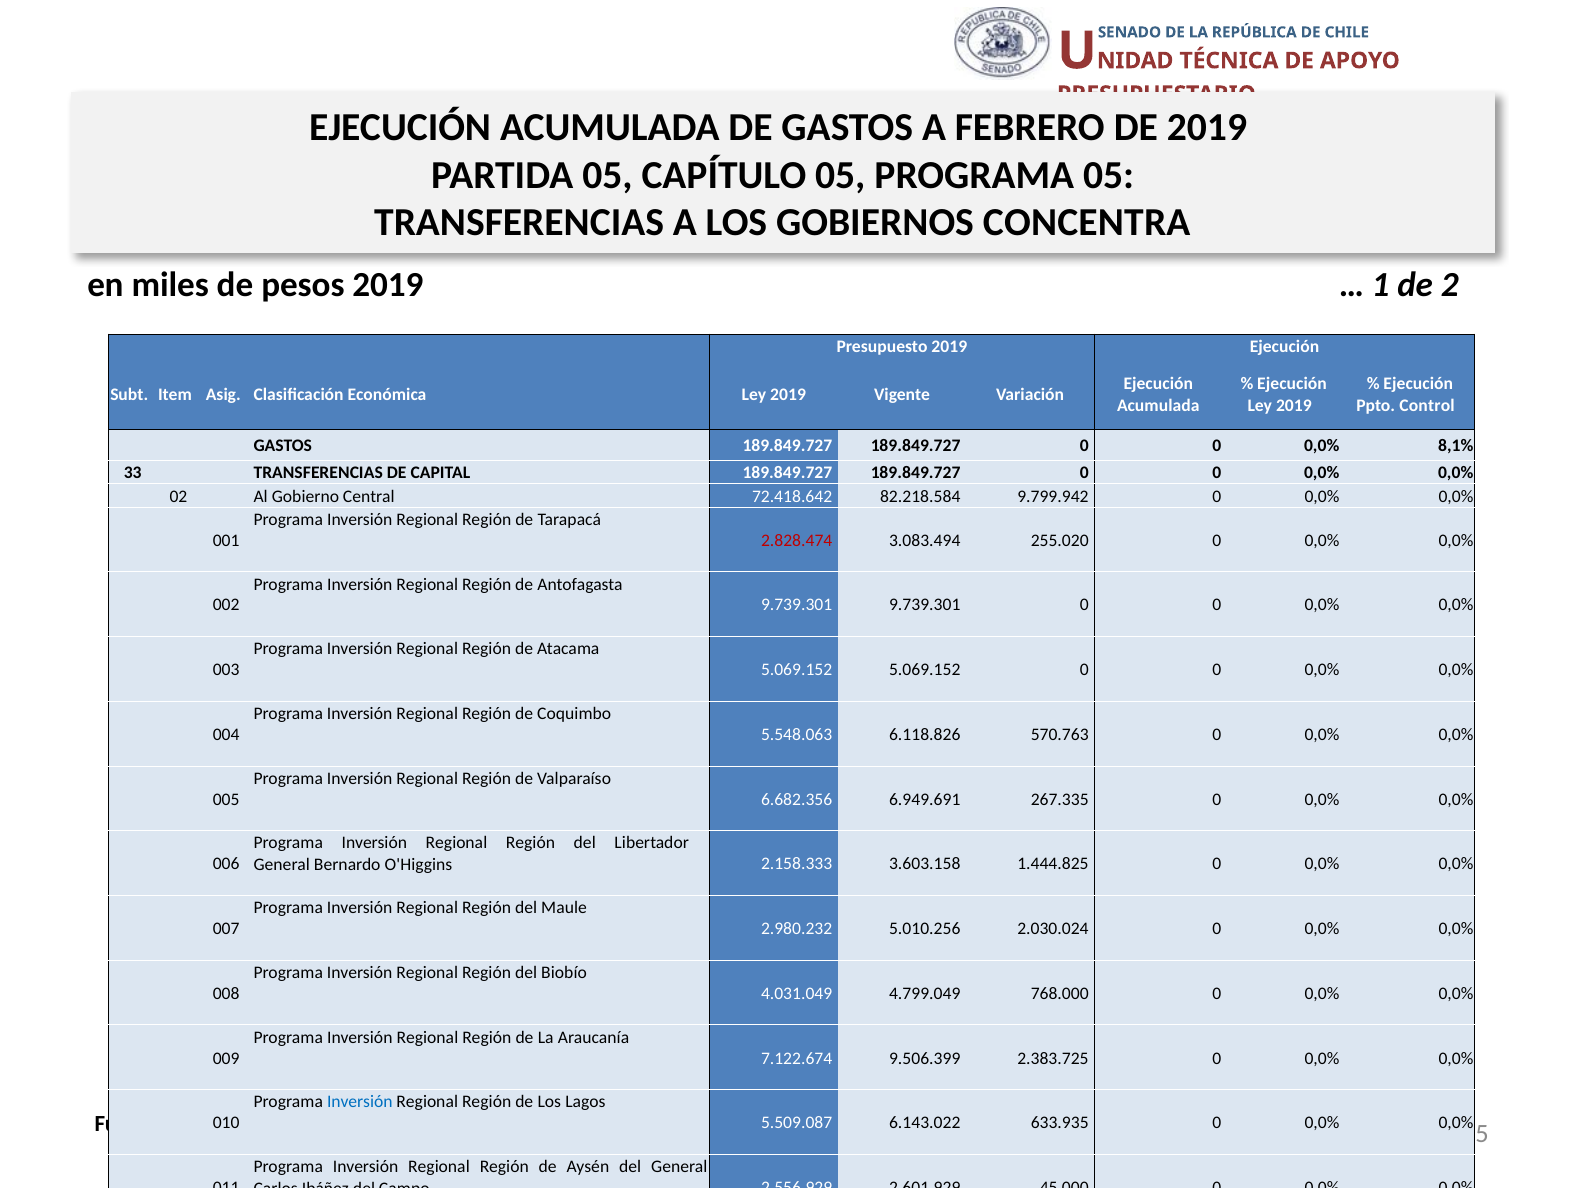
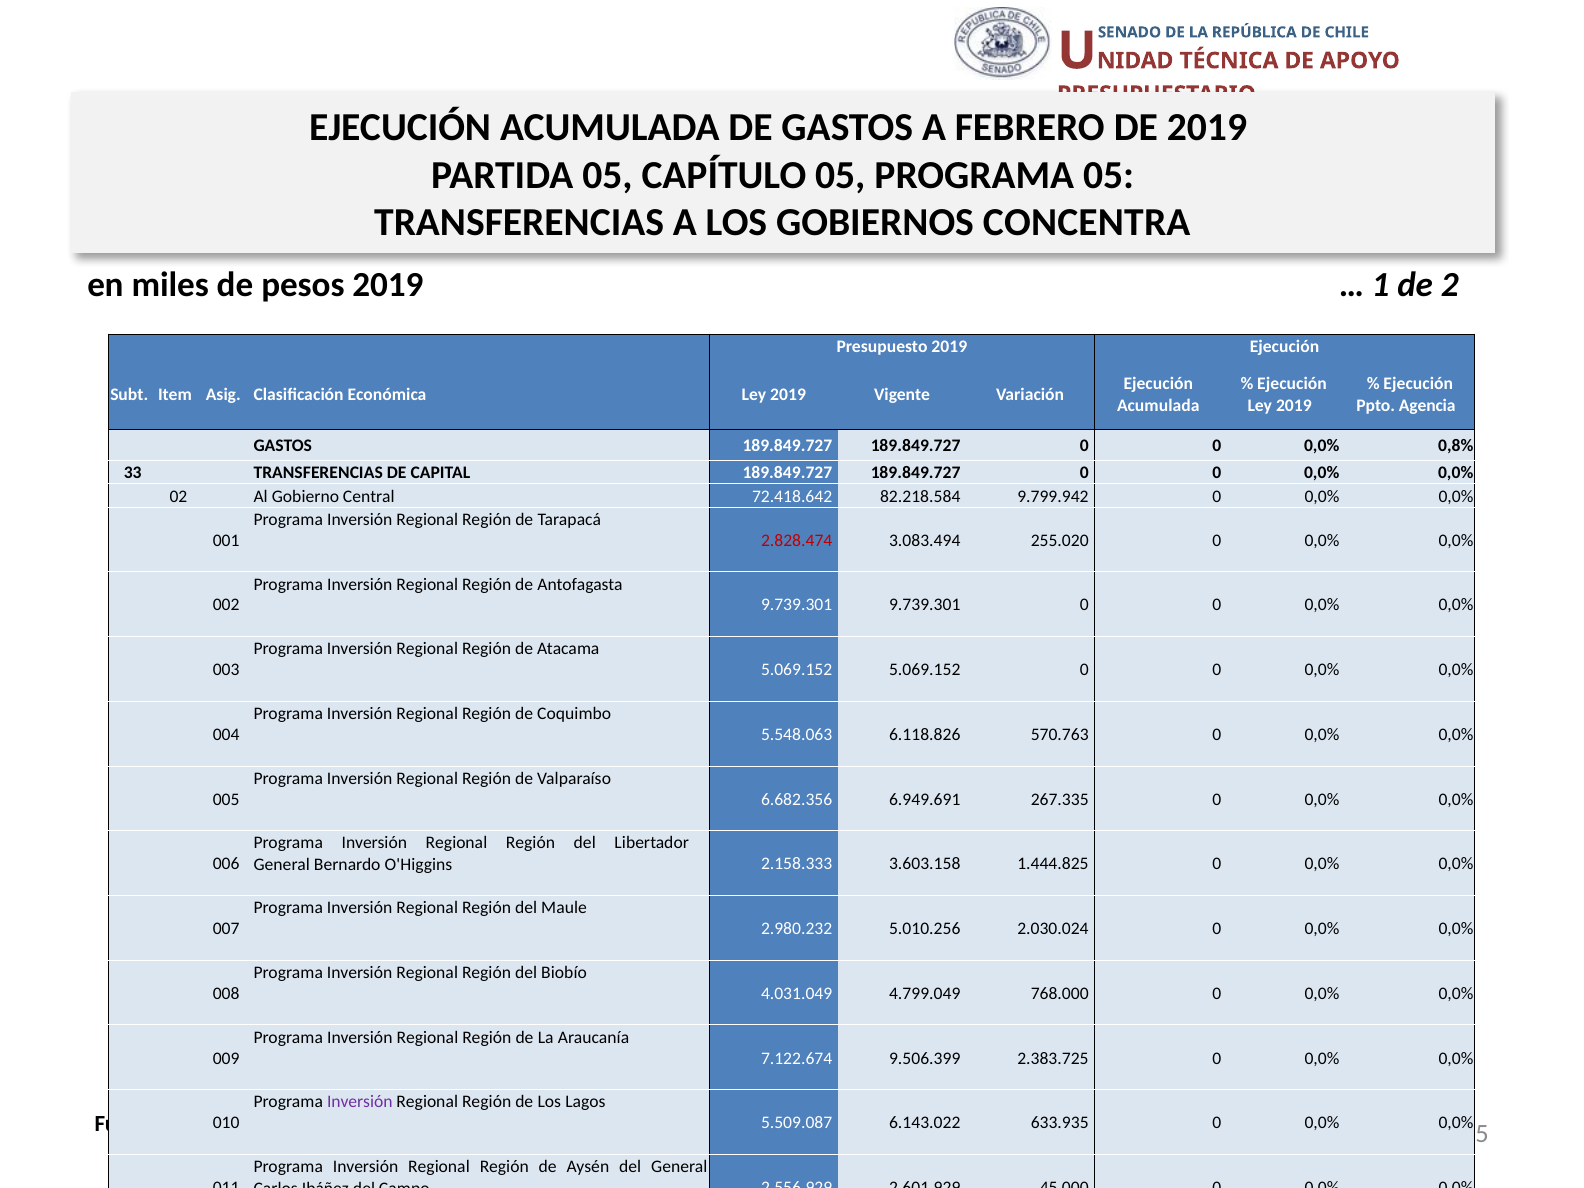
Control: Control -> Agencia
8,1%: 8,1% -> 0,8%
Inversión at (360, 1102) colour: blue -> purple
